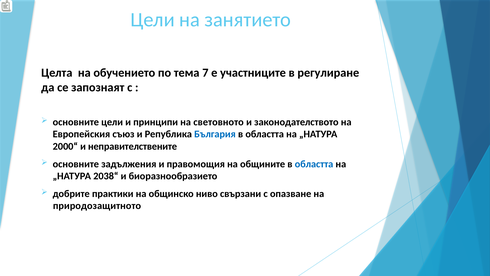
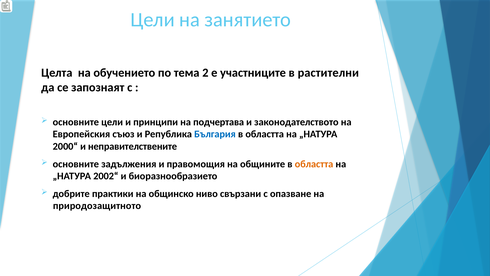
7: 7 -> 2
регулиране: регулиране -> растителни
световното: световното -> подчертава
областта at (314, 164) colour: blue -> orange
2038“: 2038“ -> 2002“
